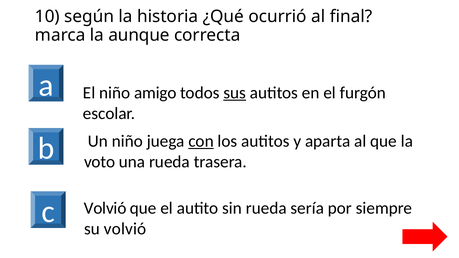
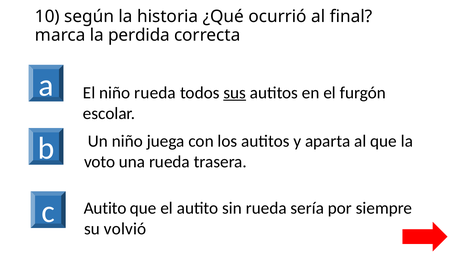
aunque: aunque -> perdida
niño amigo: amigo -> rueda
con underline: present -> none
Volvió at (105, 208): Volvió -> Autito
